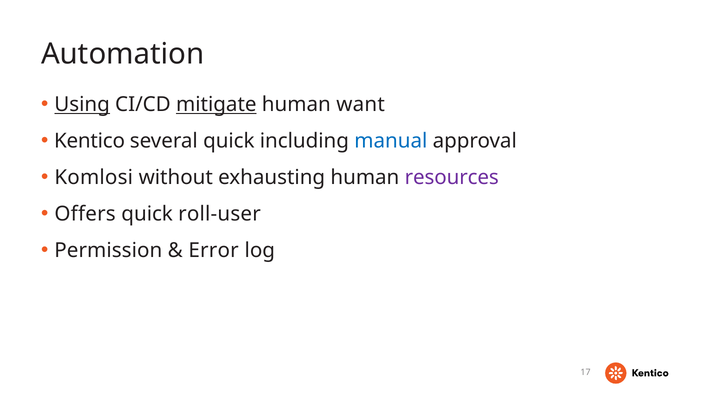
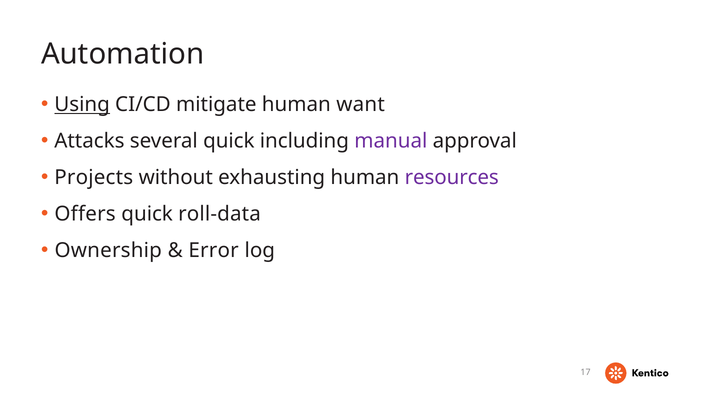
mitigate underline: present -> none
Kentico: Kentico -> Attacks
manual colour: blue -> purple
Komlosi: Komlosi -> Projects
roll-user: roll-user -> roll-data
Permission: Permission -> Ownership
